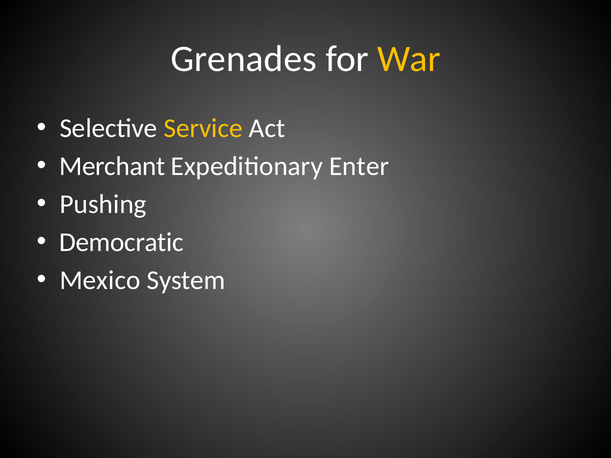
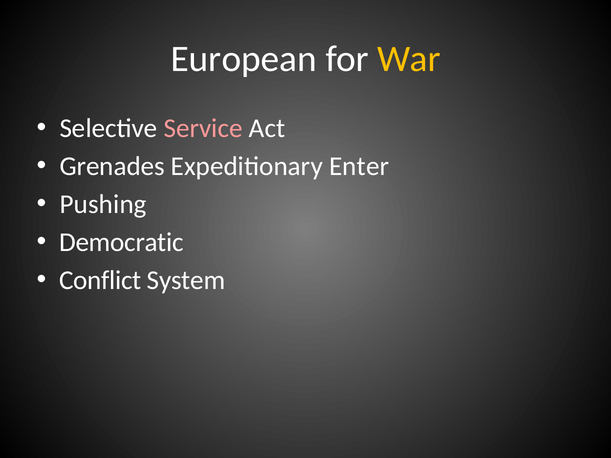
Grenades: Grenades -> European
Service colour: yellow -> pink
Merchant: Merchant -> Grenades
Mexico: Mexico -> Conflict
